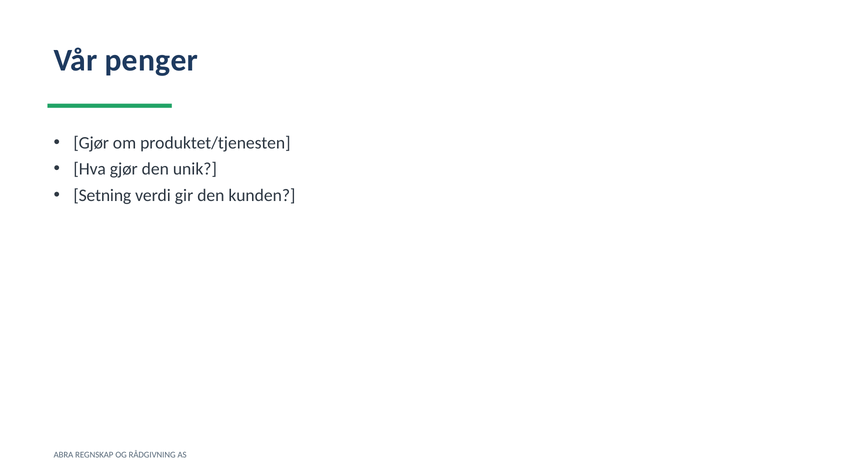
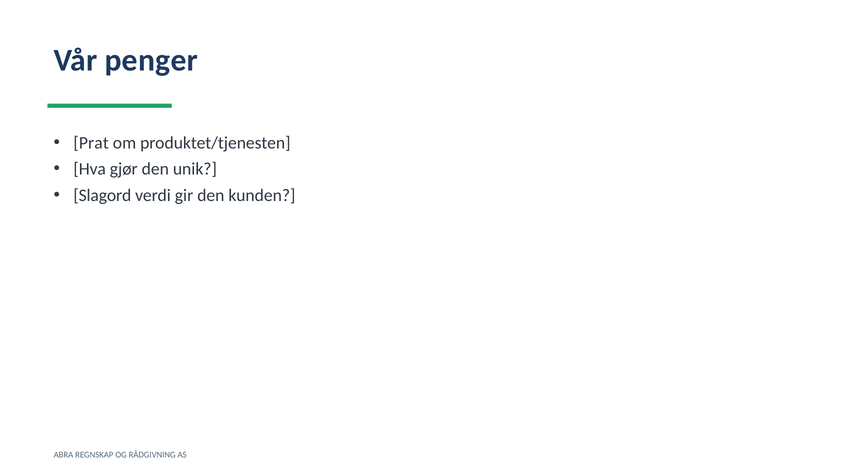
Gjør at (91, 143): Gjør -> Prat
Setning: Setning -> Slagord
